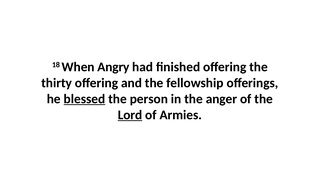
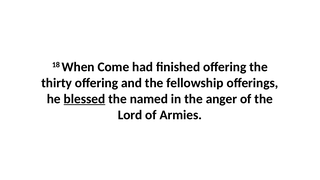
Angry: Angry -> Come
person: person -> named
Lord underline: present -> none
